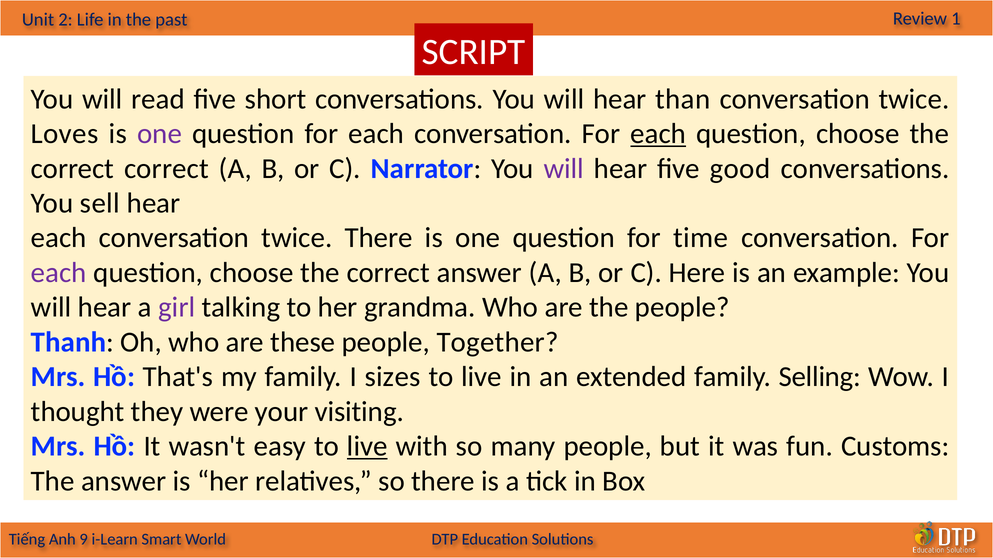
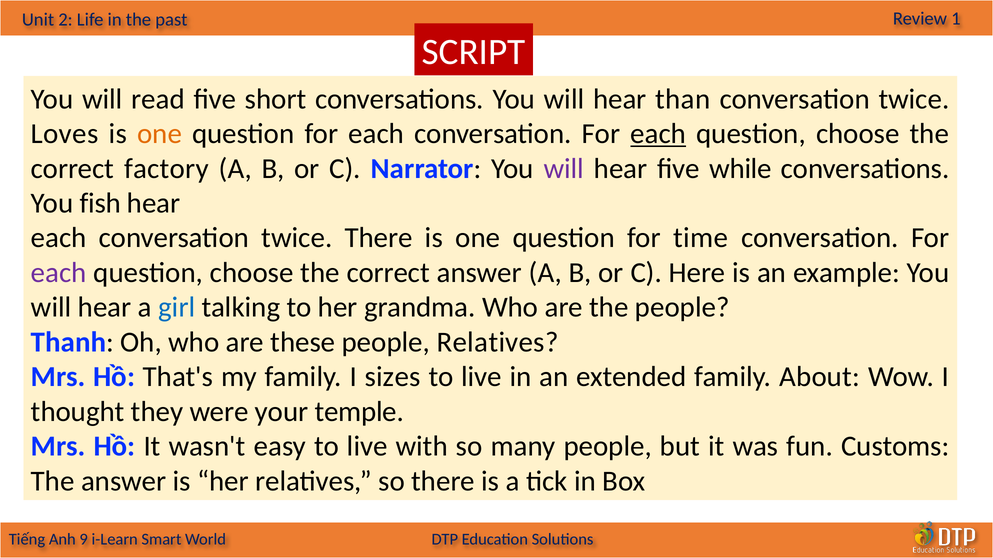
one at (159, 134) colour: purple -> orange
correct correct: correct -> factory
good: good -> while
sell: sell -> fish
girl colour: purple -> blue
people Together: Together -> Relatives
Selling: Selling -> About
visiting: visiting -> temple
live at (367, 447) underline: present -> none
